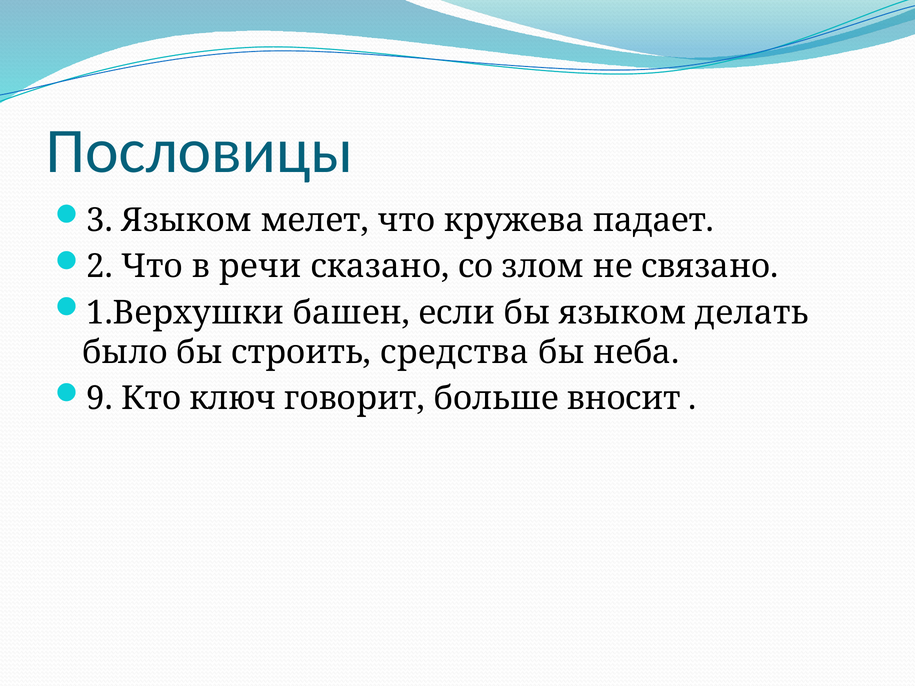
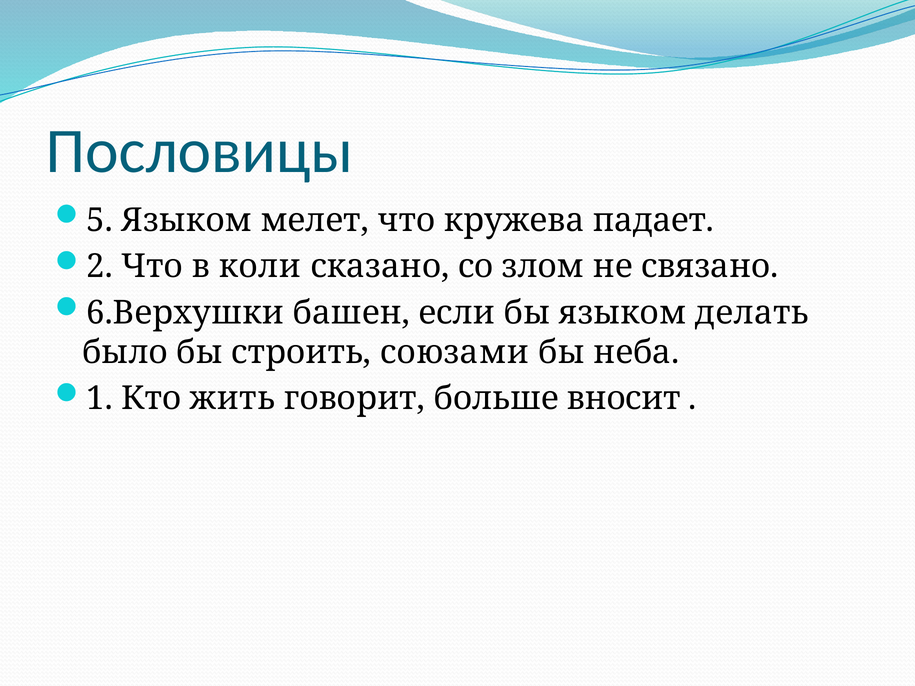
3: 3 -> 5
речи: речи -> коли
1.Верхушки: 1.Верхушки -> 6.Верхушки
средства: средства -> союзами
9: 9 -> 1
ключ: ключ -> жить
